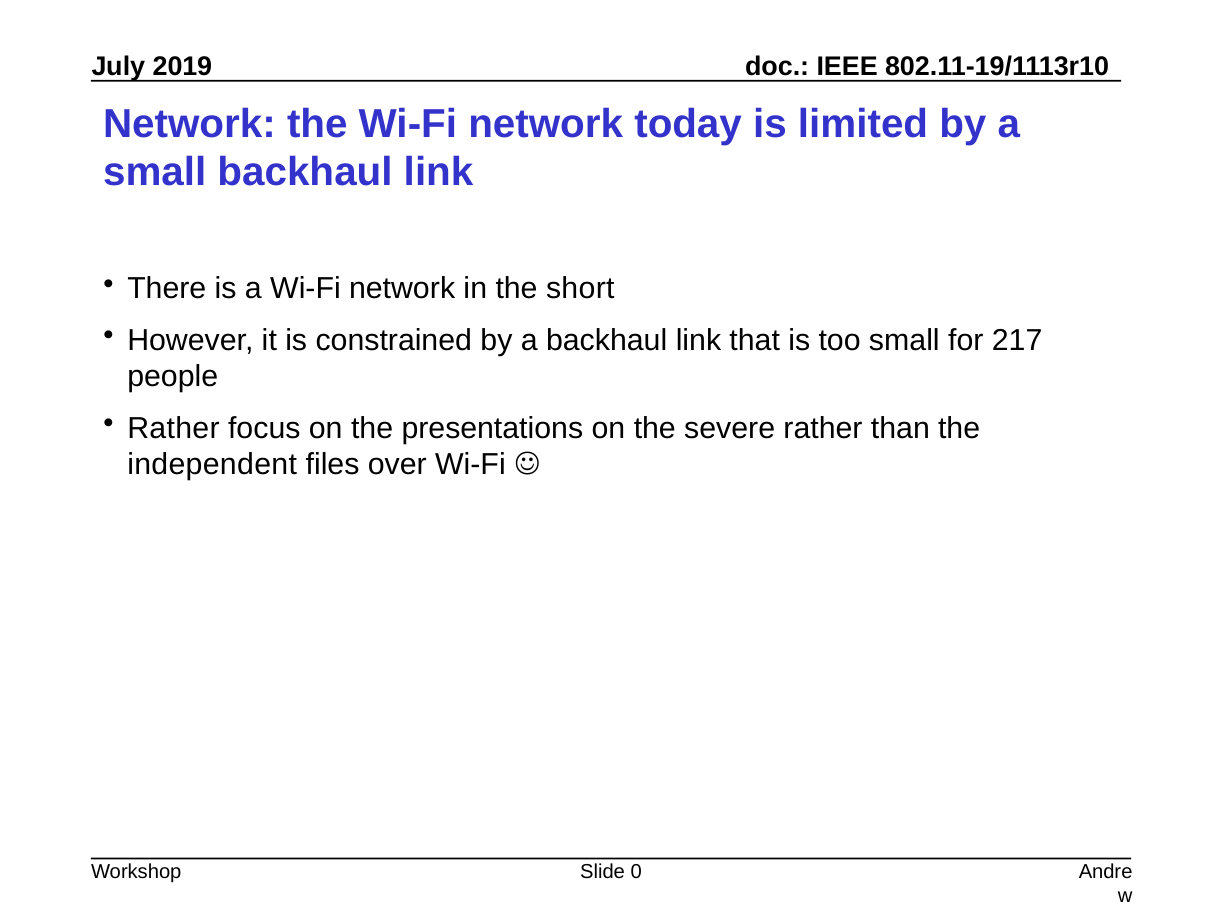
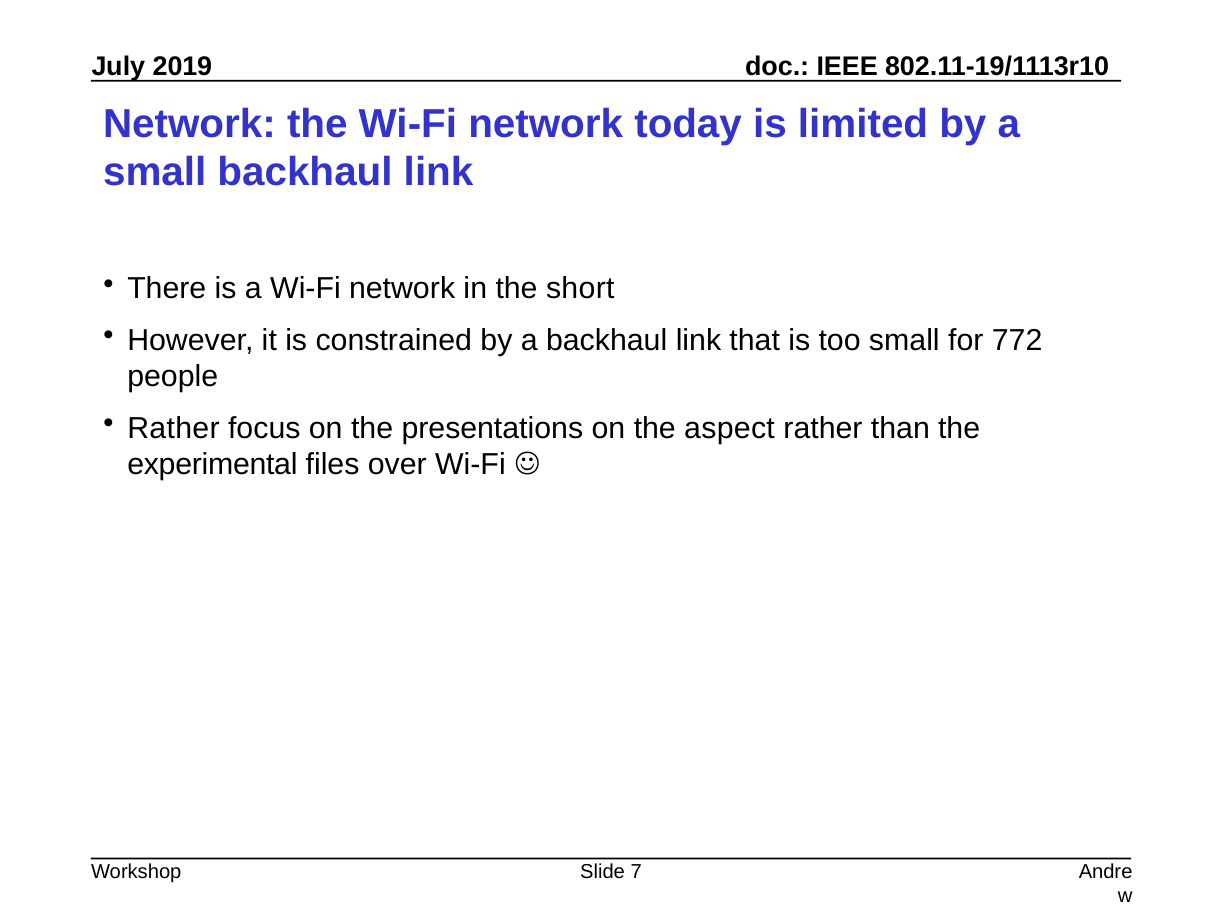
217: 217 -> 772
severe: severe -> aspect
independent: independent -> experimental
0: 0 -> 7
